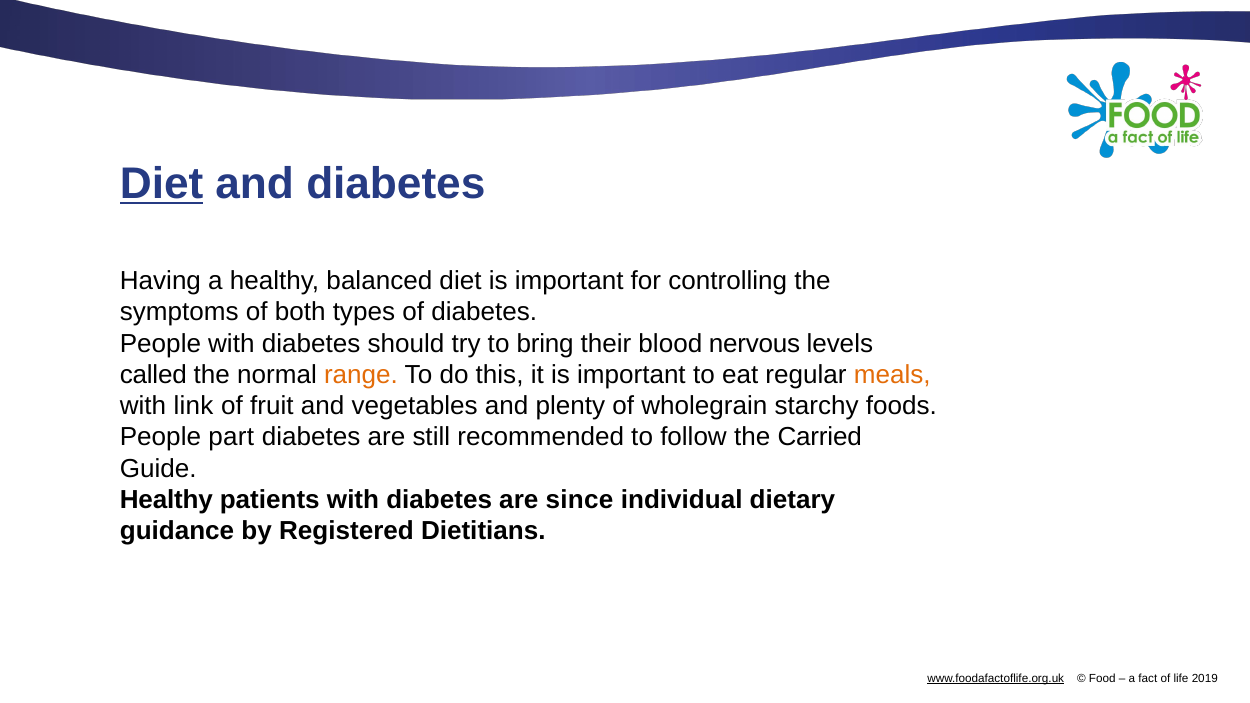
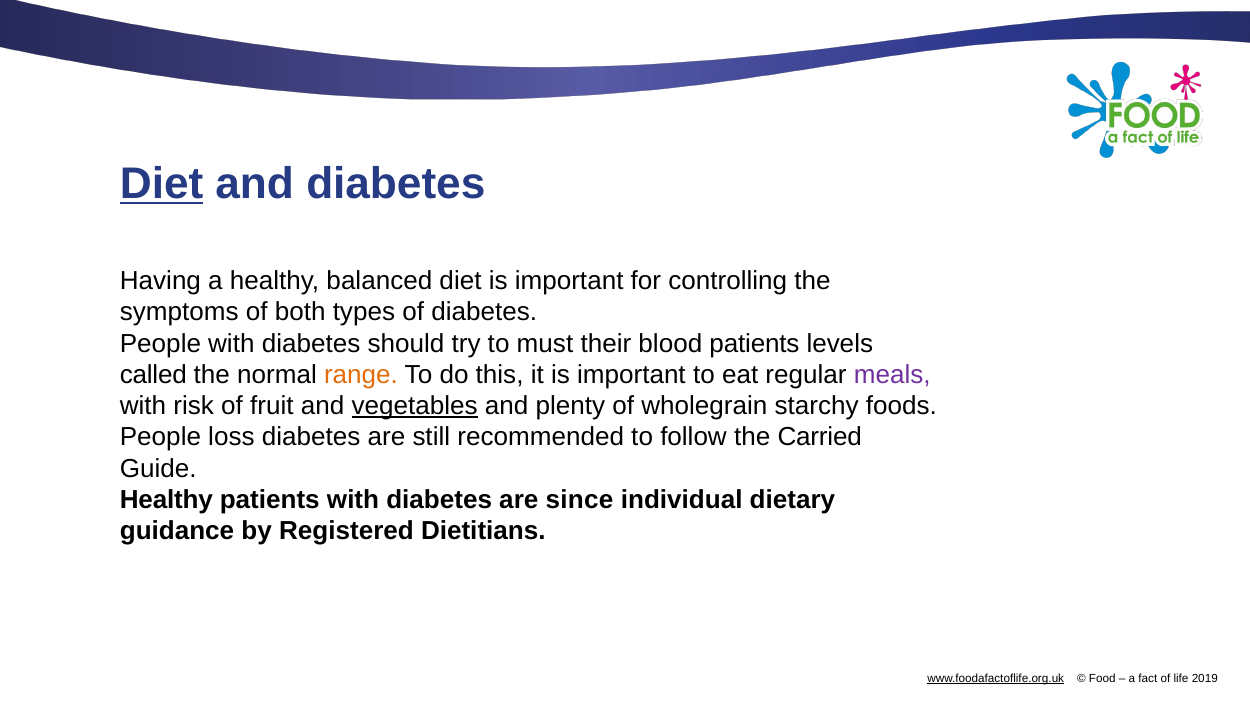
bring: bring -> must
blood nervous: nervous -> patients
meals colour: orange -> purple
link: link -> risk
vegetables underline: none -> present
part: part -> loss
